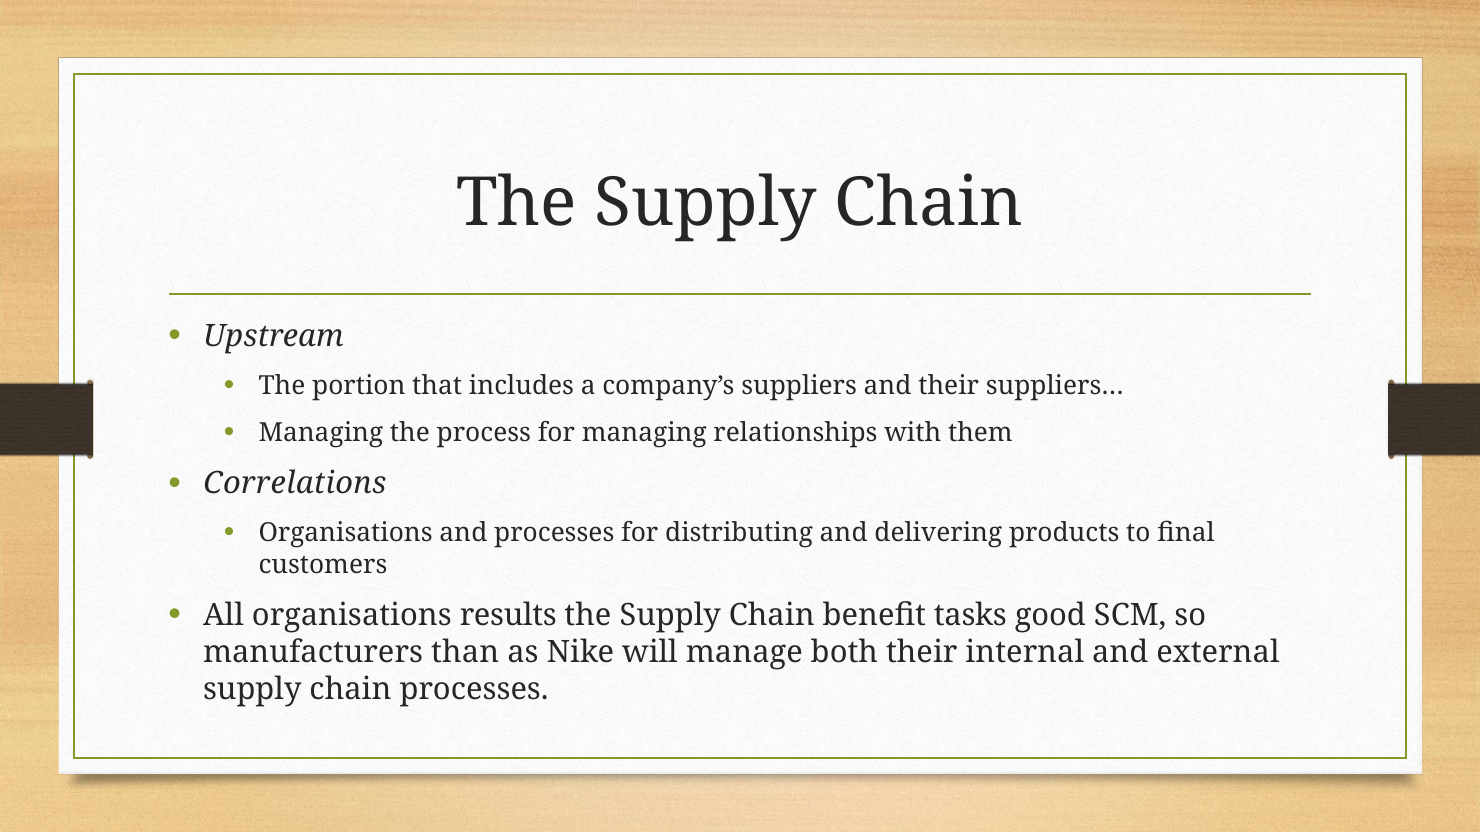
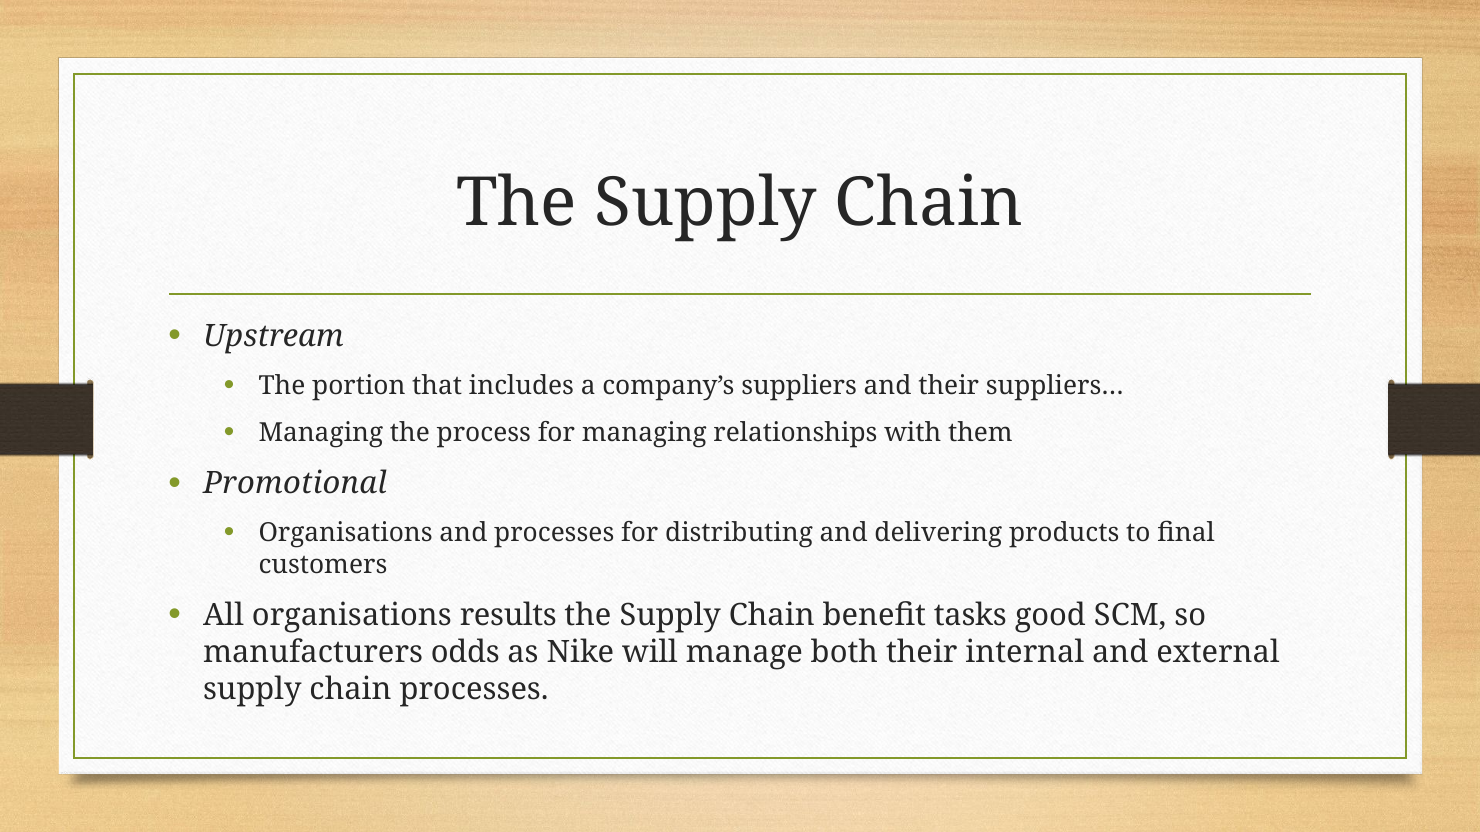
Correlations: Correlations -> Promotional
than: than -> odds
